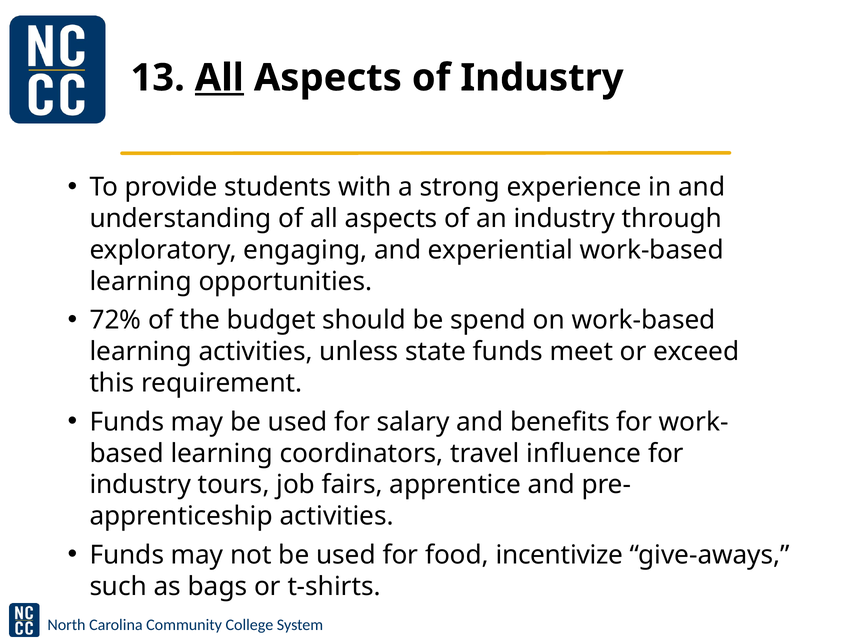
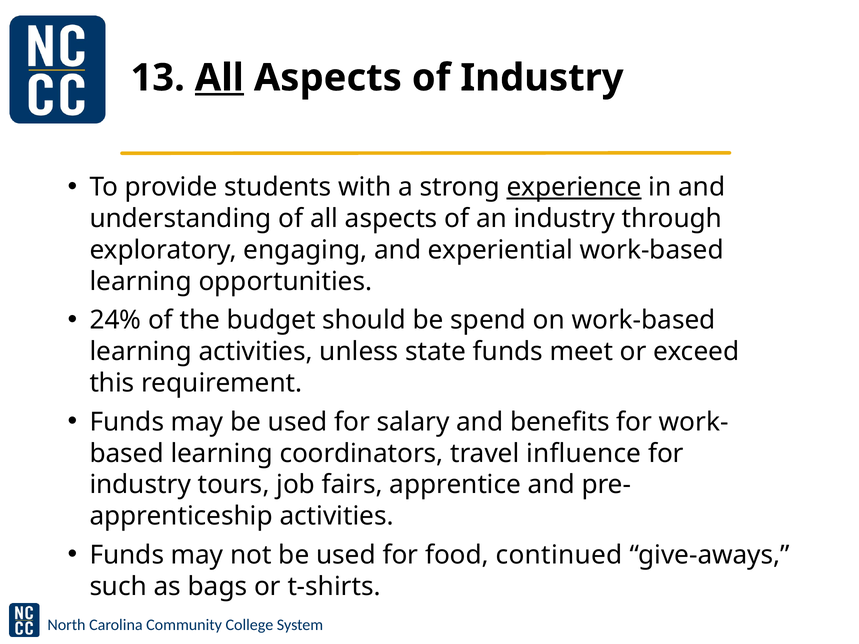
experience underline: none -> present
72%: 72% -> 24%
incentivize: incentivize -> continued
